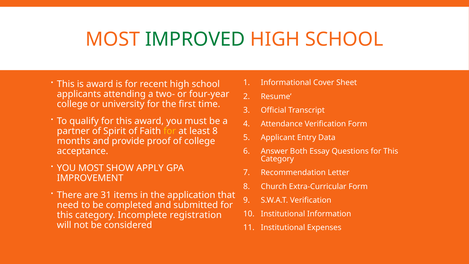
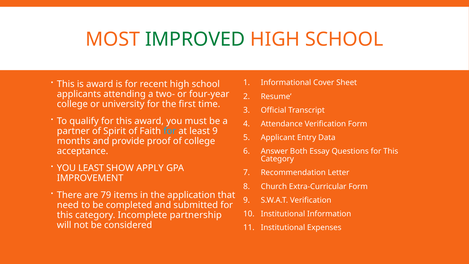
for at (170, 131) colour: yellow -> light blue
least 8: 8 -> 9
YOU MOST: MOST -> LEAST
31: 31 -> 79
registration: registration -> partnership
